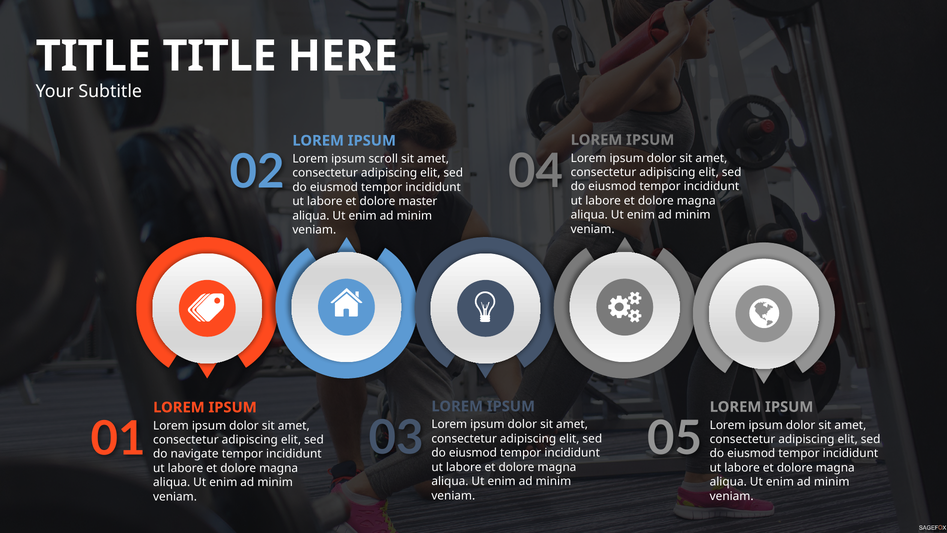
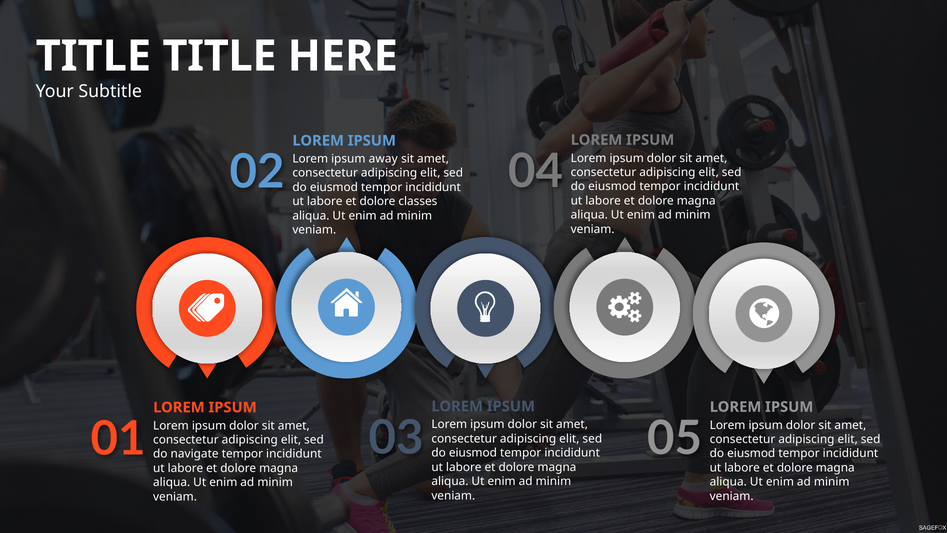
scroll: scroll -> away
master: master -> classes
